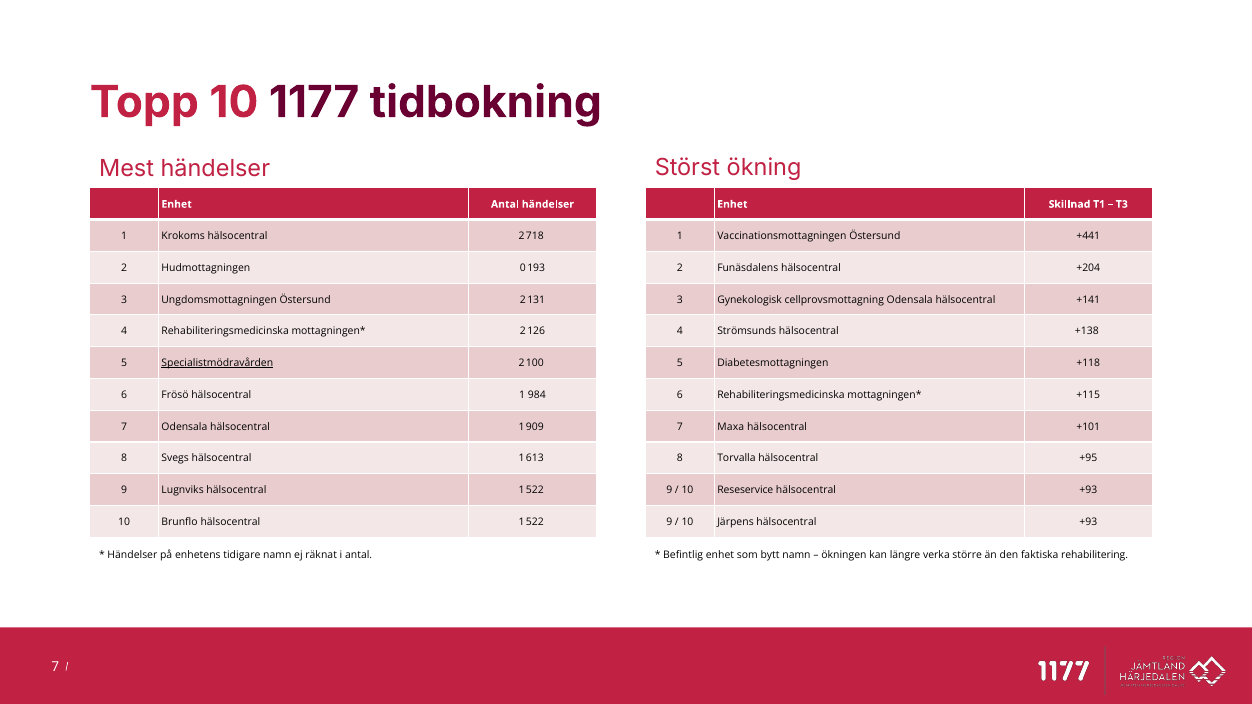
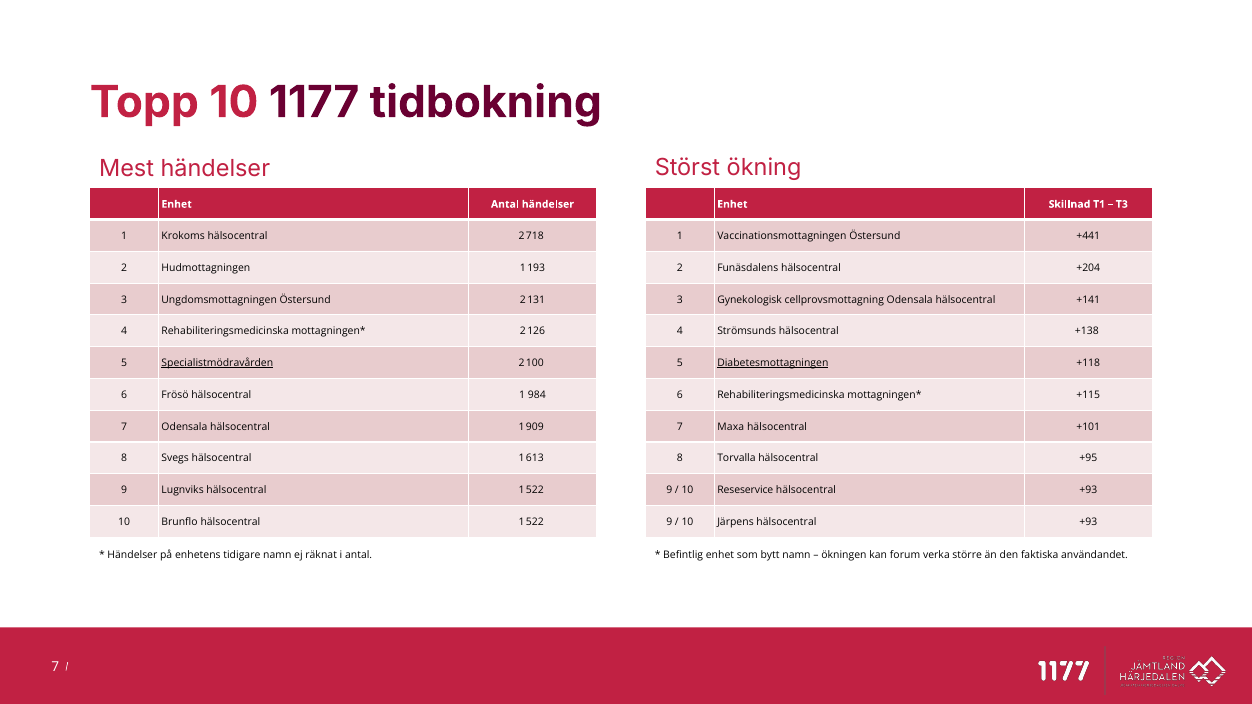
Hudmottagningen 0: 0 -> 1
Diabetesmottagningen underline: none -> present
längre: längre -> forum
rehabilitering: rehabilitering -> användandet
